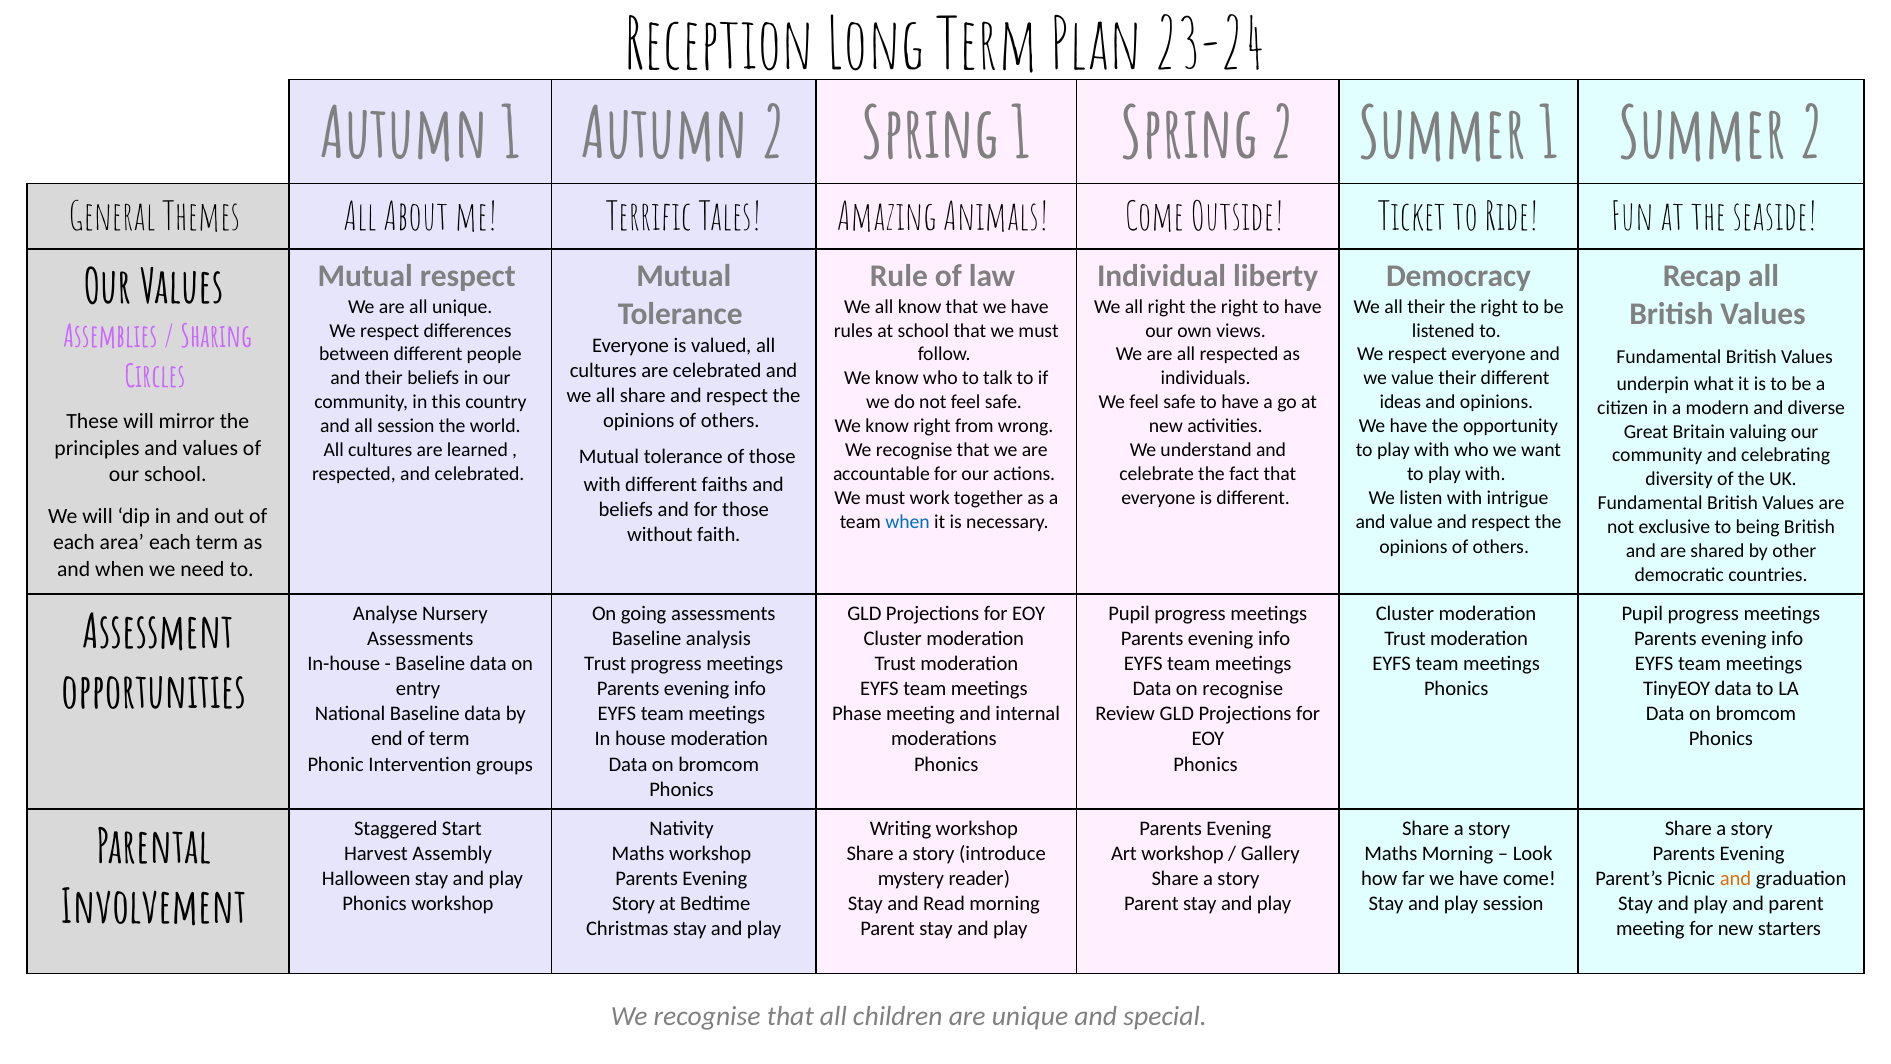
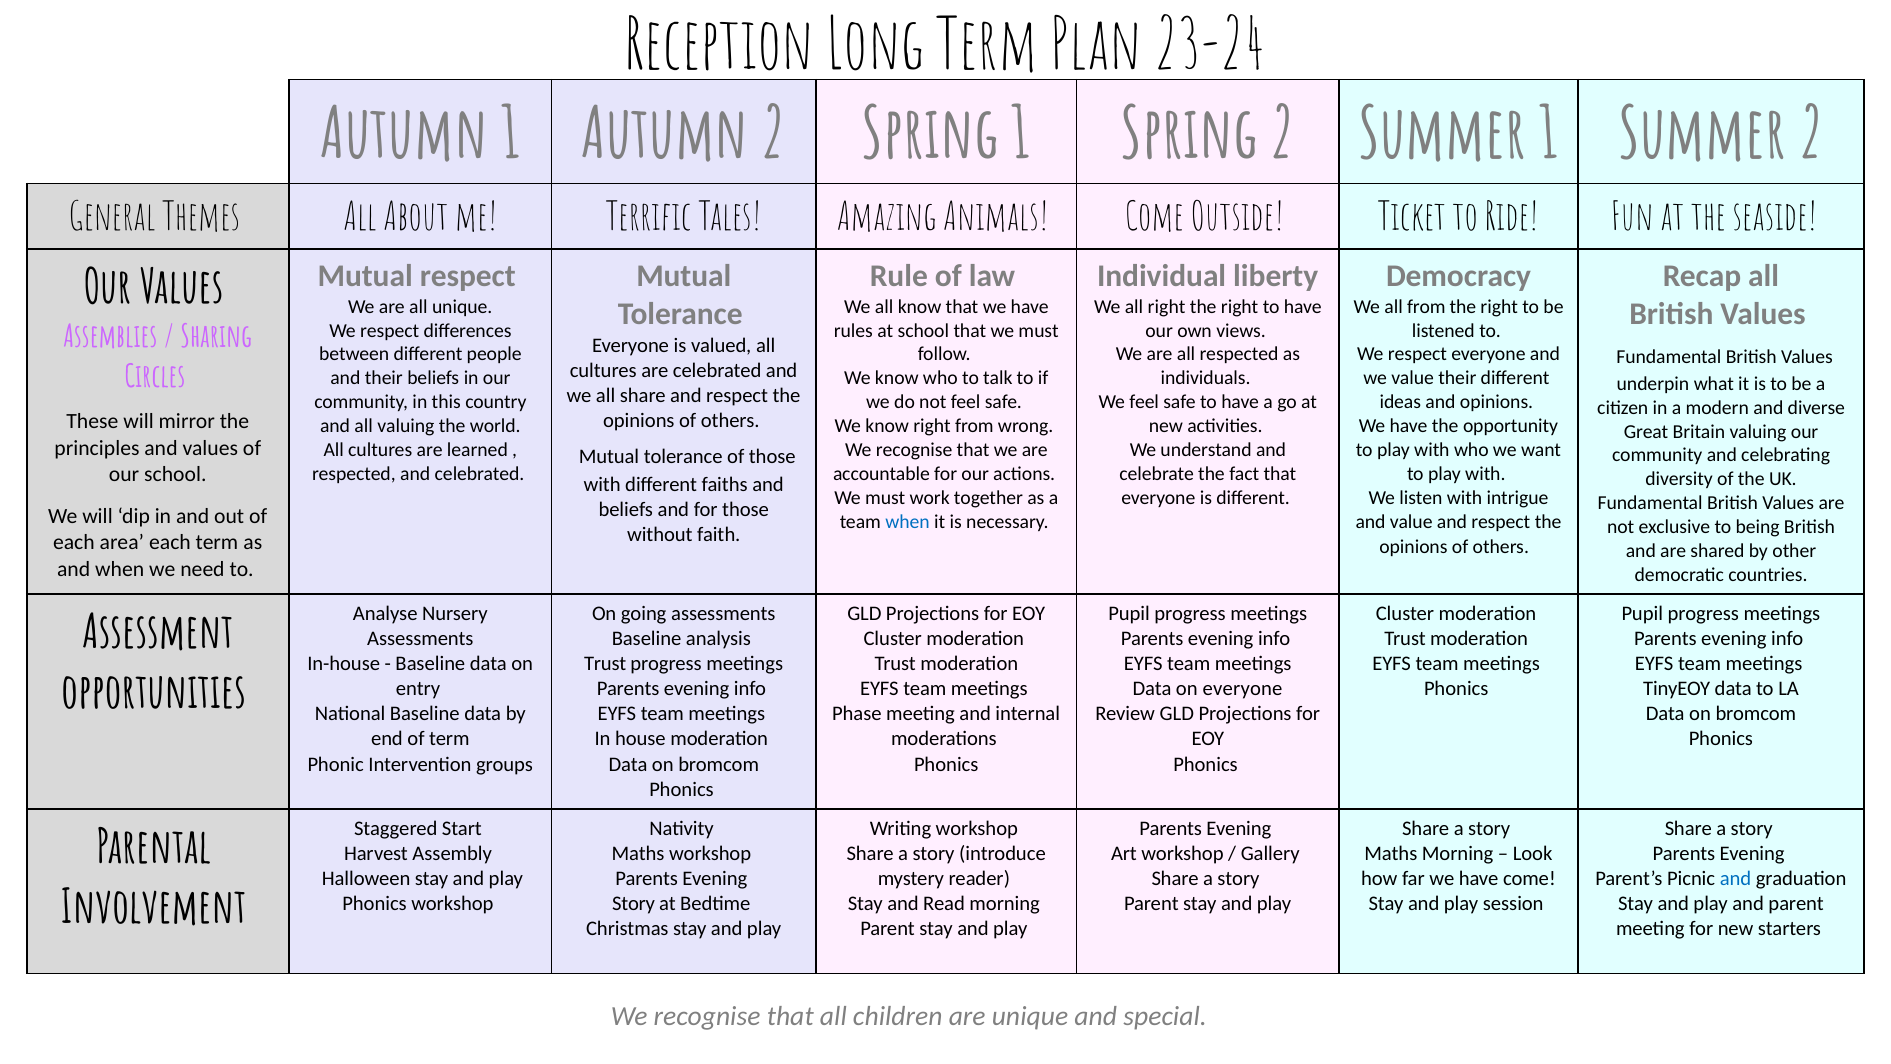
all their: their -> from
all session: session -> valuing
on recognise: recognise -> everyone
and at (1736, 879) colour: orange -> blue
